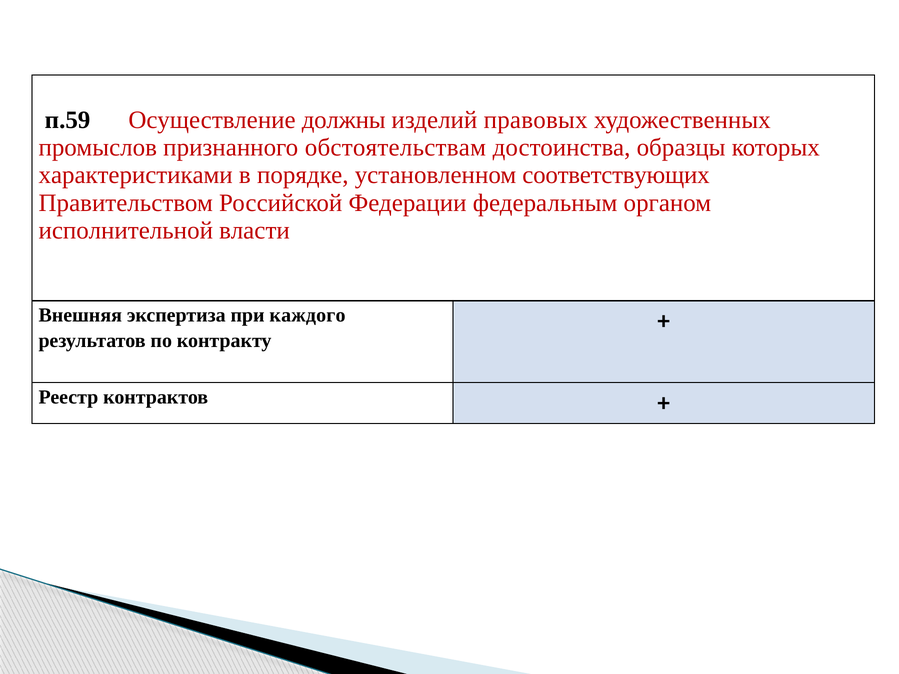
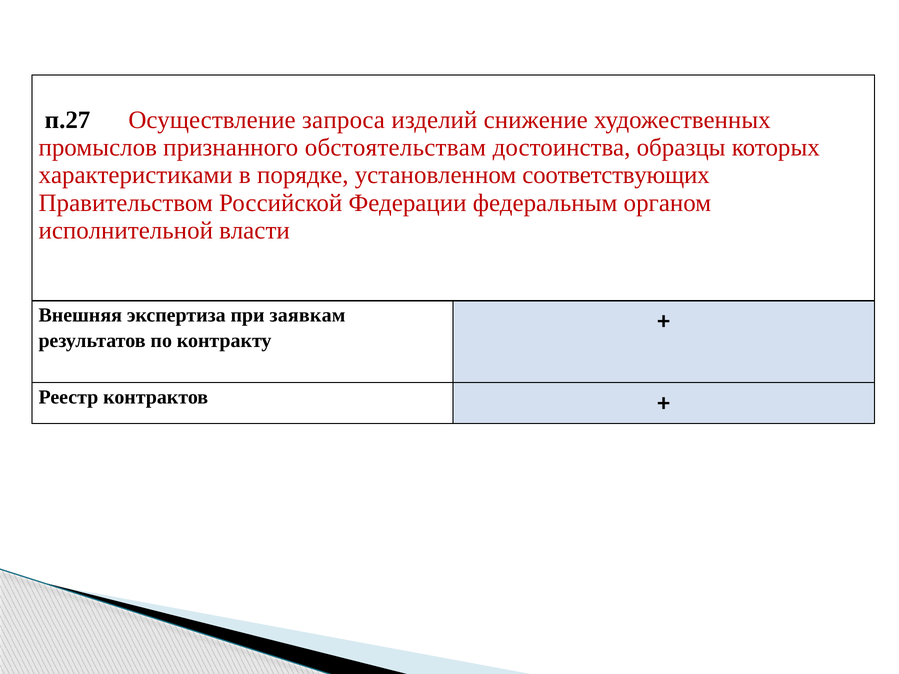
п.59: п.59 -> п.27
должны: должны -> запроса
правовых: правовых -> снижение
каждого: каждого -> заявкам
